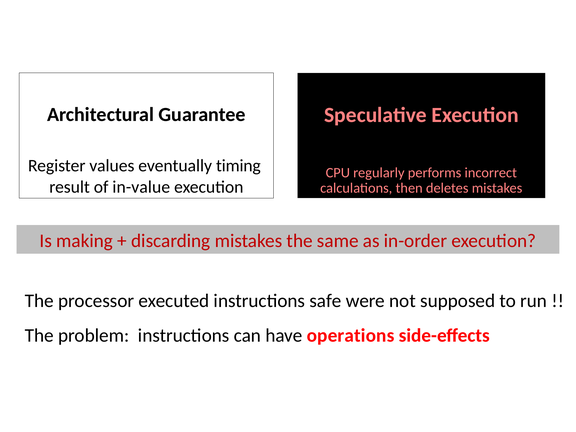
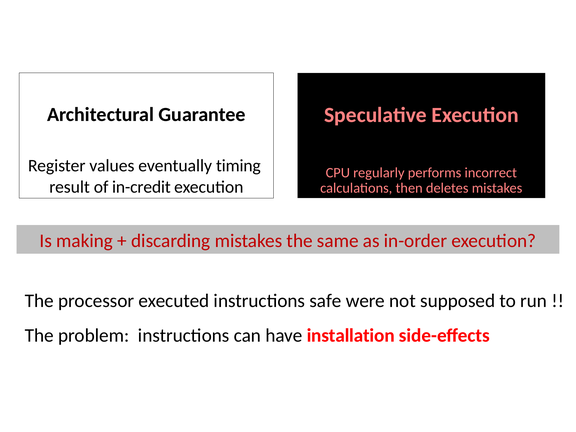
in-value: in-value -> in-credit
operations: operations -> installation
